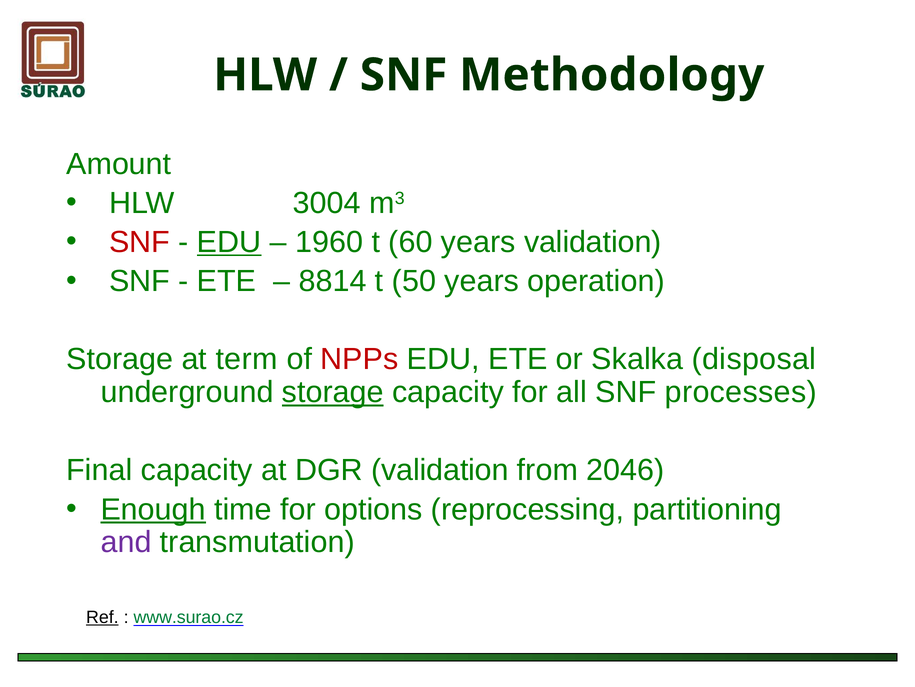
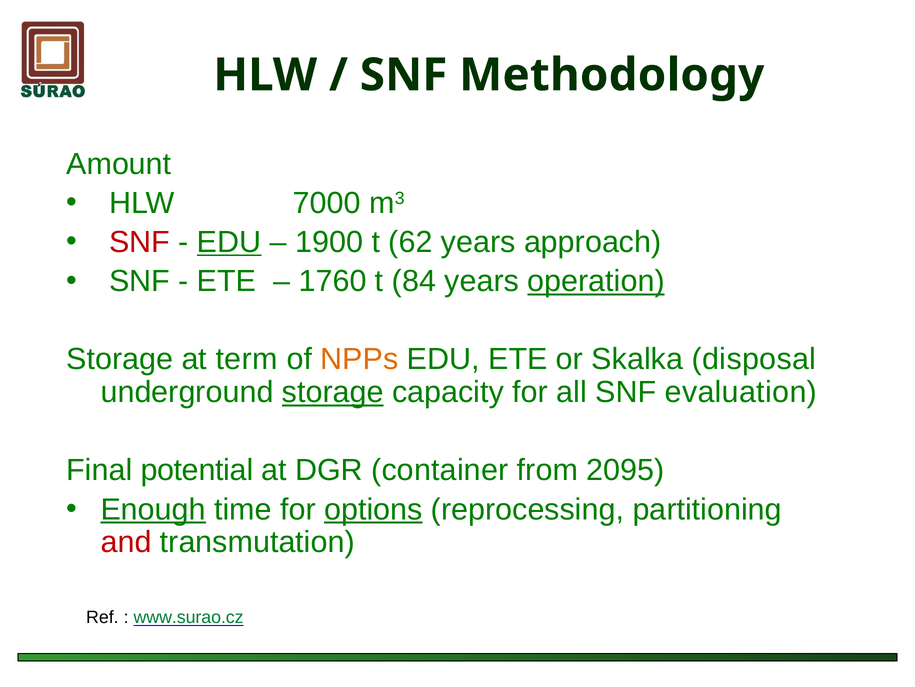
3004: 3004 -> 7000
1960: 1960 -> 1900
60: 60 -> 62
years validation: validation -> approach
8814: 8814 -> 1760
50: 50 -> 84
operation underline: none -> present
NPPs colour: red -> orange
processes: processes -> evaluation
Final capacity: capacity -> potential
DGR validation: validation -> container
2046: 2046 -> 2095
options underline: none -> present
and colour: purple -> red
Ref underline: present -> none
